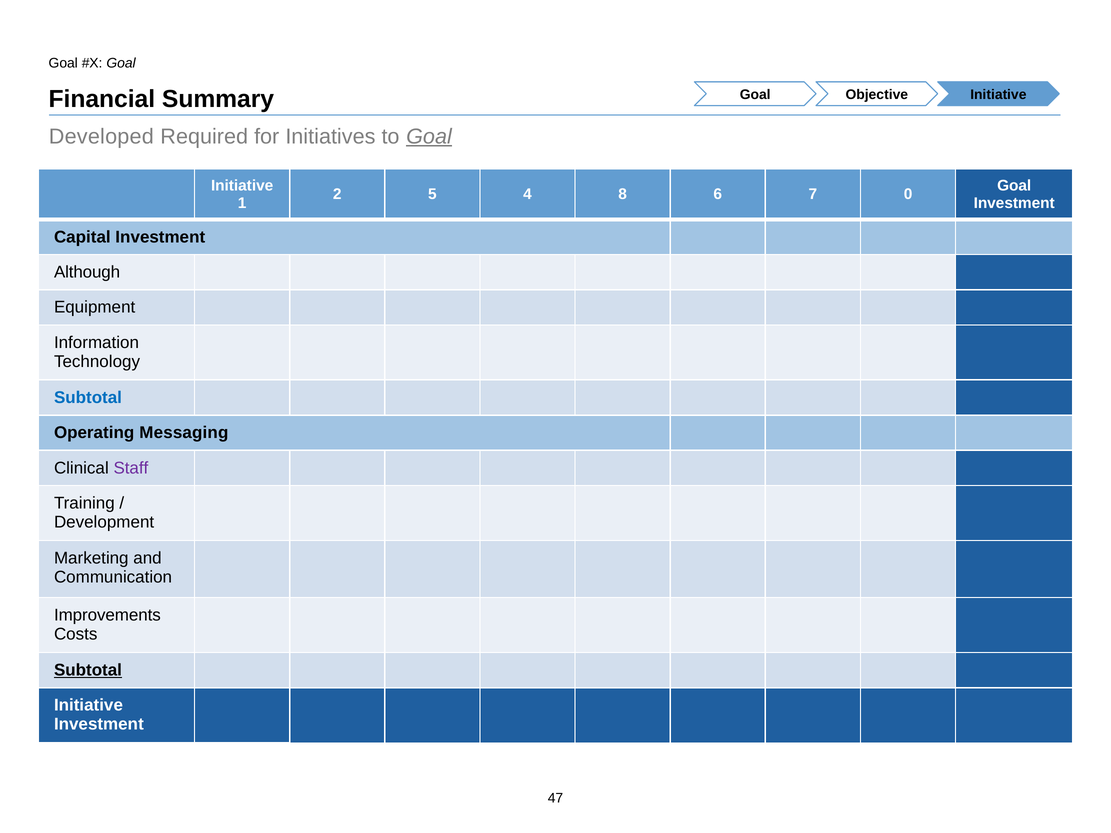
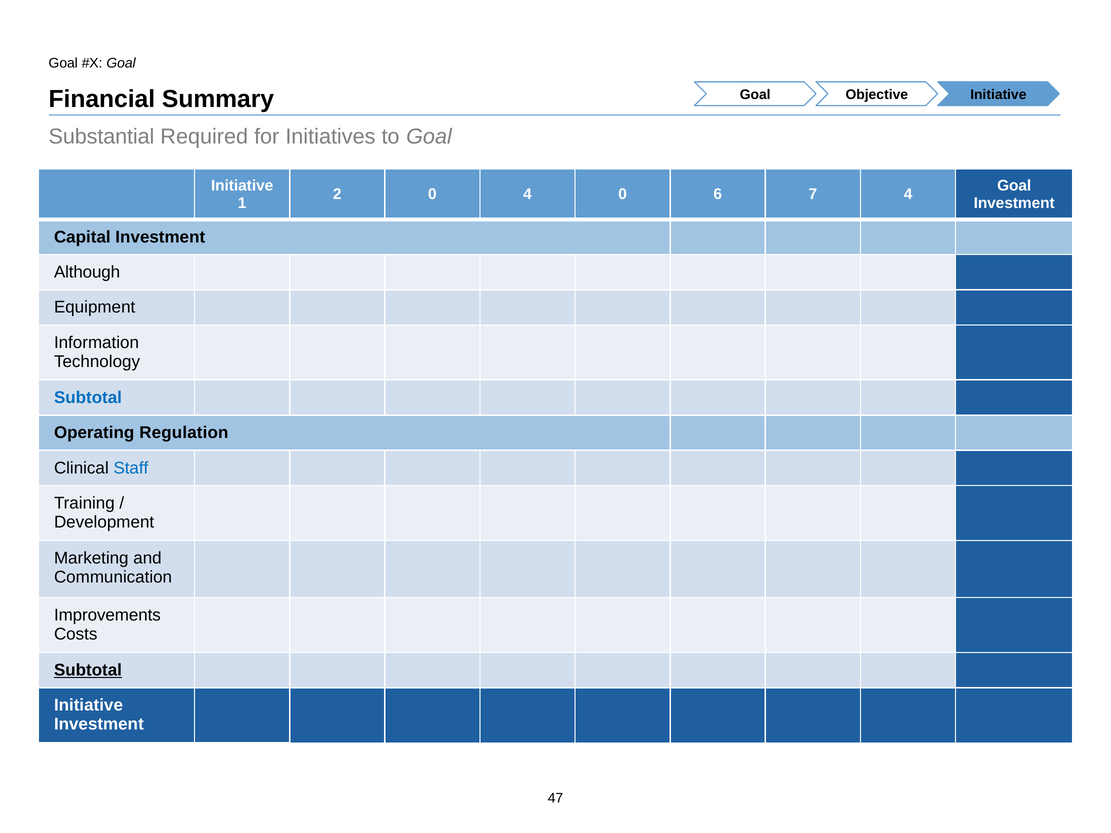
Developed: Developed -> Substantial
Goal at (429, 137) underline: present -> none
2 5: 5 -> 0
4 8: 8 -> 0
7 0: 0 -> 4
Messaging: Messaging -> Regulation
Staff colour: purple -> blue
